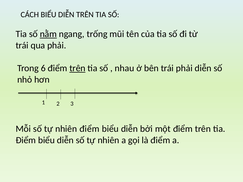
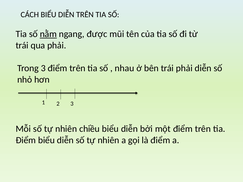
trống: trống -> được
Trong 6: 6 -> 3
trên at (77, 68) underline: present -> none
nhiên điểm: điểm -> chiều
